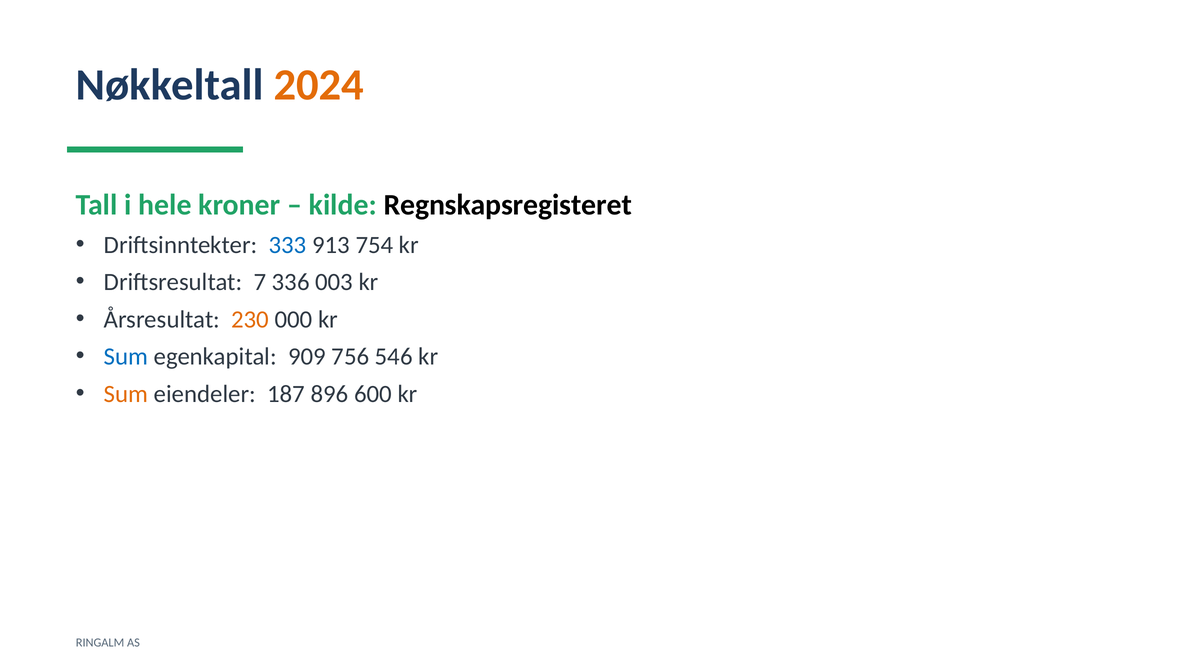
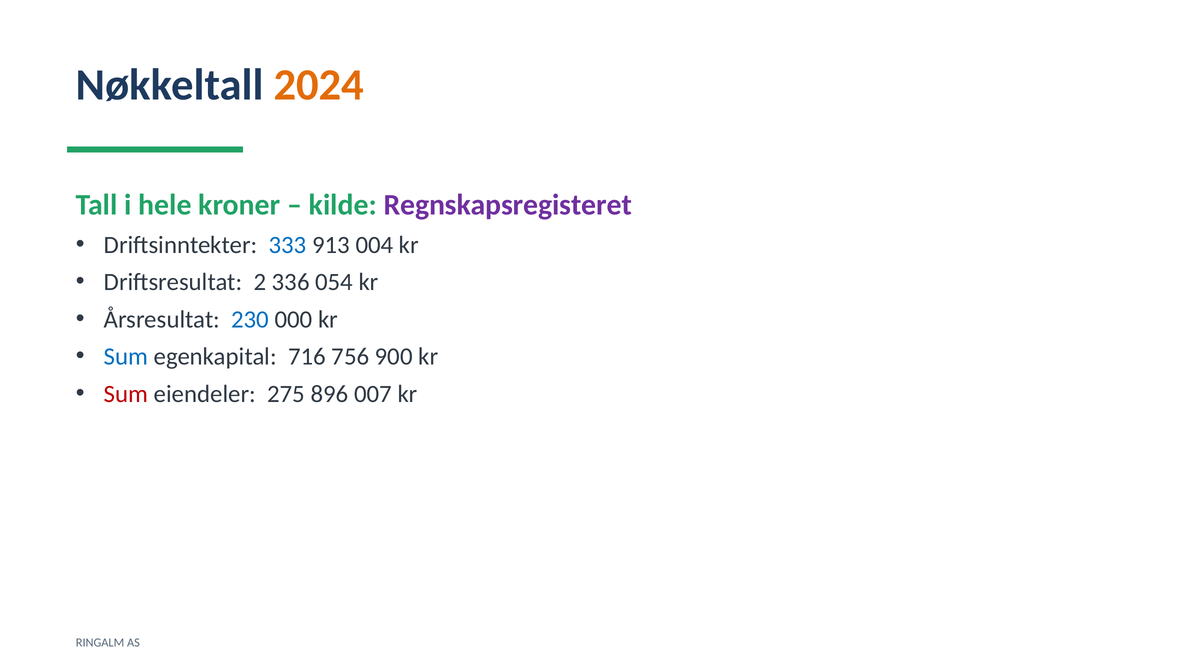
Regnskapsregisteret colour: black -> purple
754: 754 -> 004
7: 7 -> 2
003: 003 -> 054
230 colour: orange -> blue
909: 909 -> 716
546: 546 -> 900
Sum at (126, 394) colour: orange -> red
187: 187 -> 275
600: 600 -> 007
